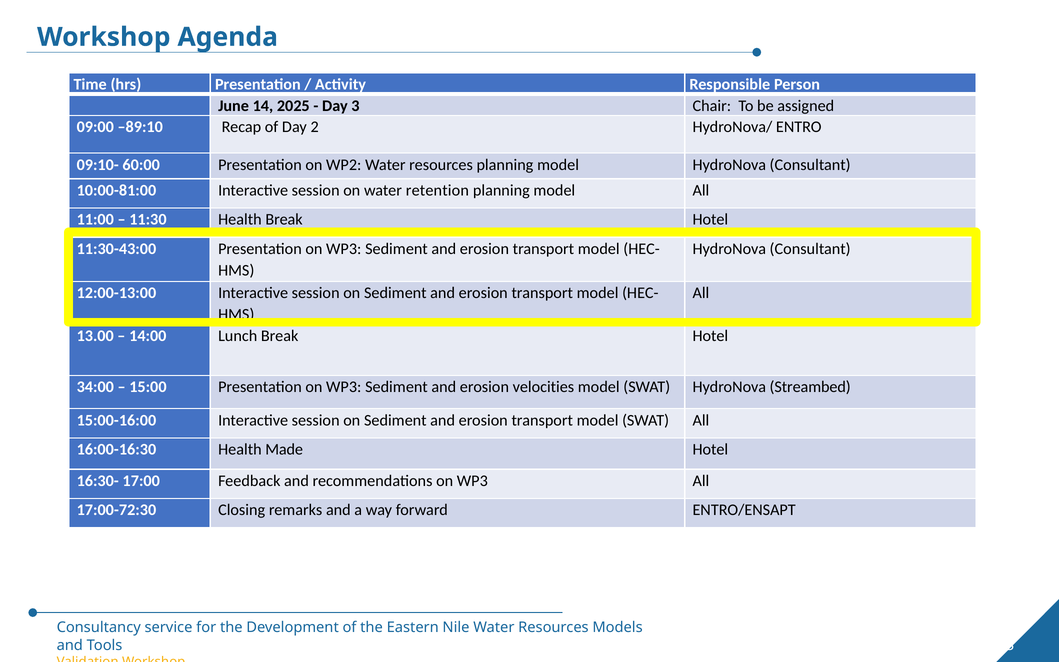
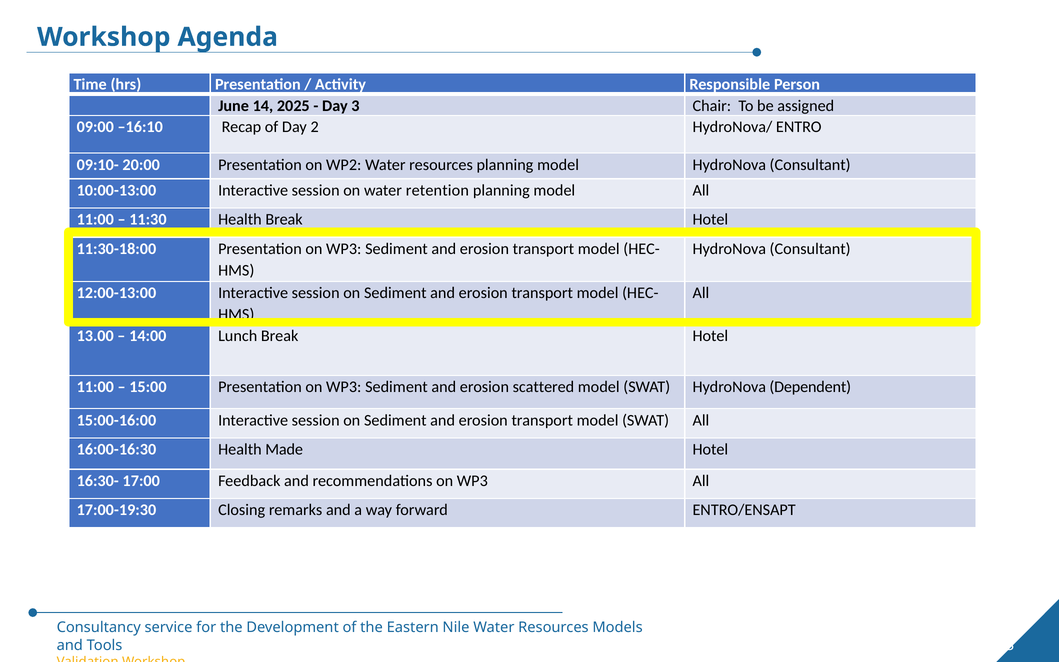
–89:10: –89:10 -> –16:10
60:00: 60:00 -> 20:00
10:00-81:00: 10:00-81:00 -> 10:00-13:00
11:30-43:00: 11:30-43:00 -> 11:30-18:00
34:00 at (95, 387): 34:00 -> 11:00
velocities: velocities -> scattered
Streambed: Streambed -> Dependent
17:00-72:30: 17:00-72:30 -> 17:00-19:30
